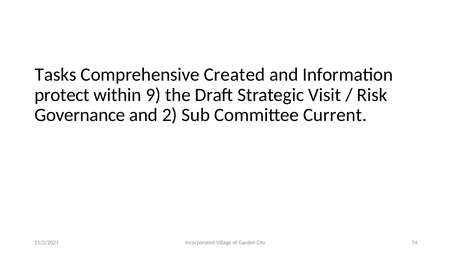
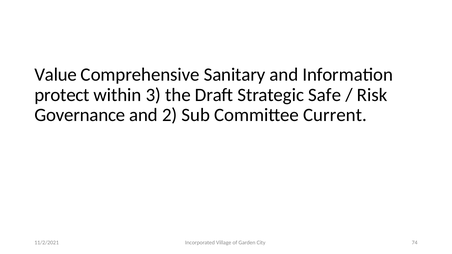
Tasks: Tasks -> Value
Created: Created -> Sanitary
9: 9 -> 3
Visit: Visit -> Safe
